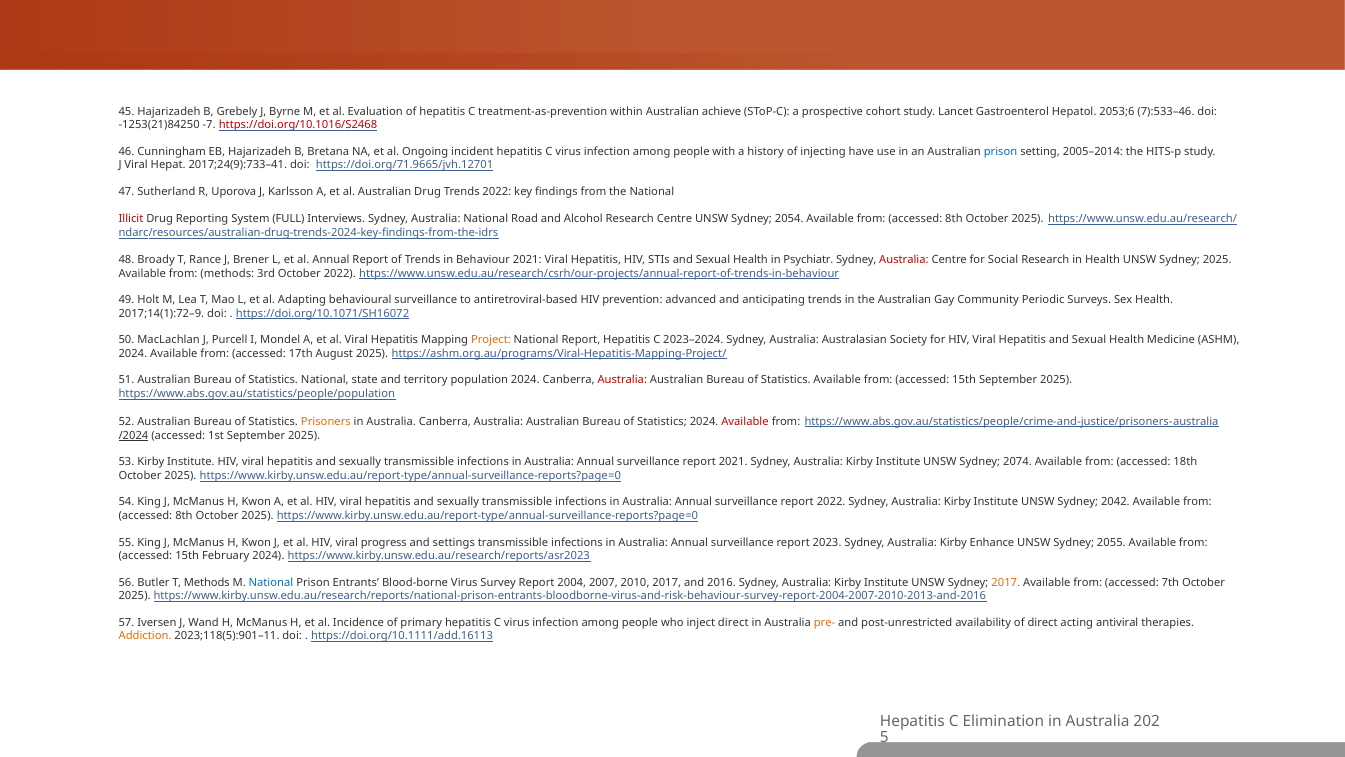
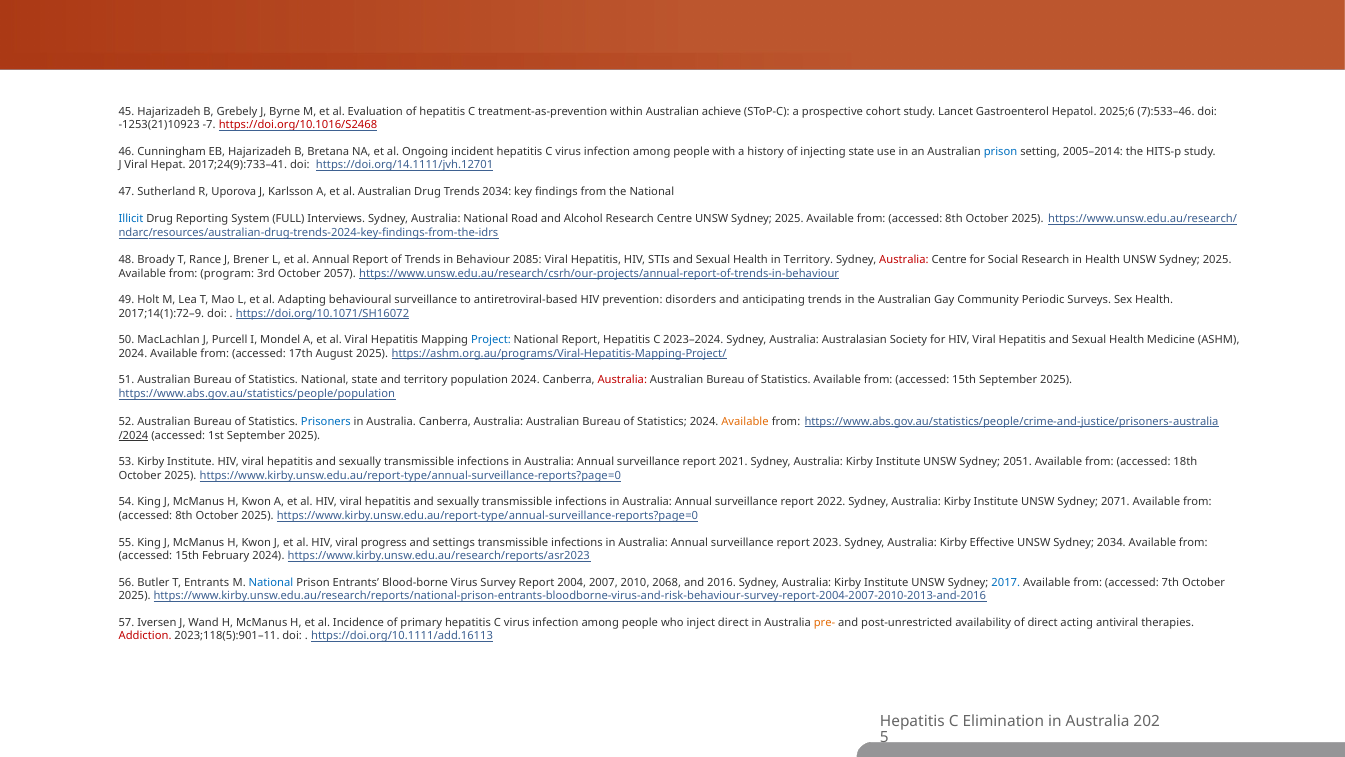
2053;6: 2053;6 -> 2025;6
‑1253(21)84250: ‑1253(21)84250 -> ‑1253(21)10923
injecting have: have -> state
https://doi.org/71.9665/jvh.12701: https://doi.org/71.9665/jvh.12701 -> https://doi.org/14.1111/jvh.12701
Trends 2022: 2022 -> 2034
Illicit colour: red -> blue
Centre UNSW Sydney 2054: 2054 -> 2025
Behaviour 2021: 2021 -> 2085
in Psychiatr: Psychiatr -> Territory
from methods: methods -> program
October 2022: 2022 -> 2057
advanced: advanced -> disorders
Project colour: orange -> blue
Prisoners colour: orange -> blue
Available at (745, 421) colour: red -> orange
2074: 2074 -> 2051
2042: 2042 -> 2071
Enhance: Enhance -> Effective
Sydney 2055: 2055 -> 2034
T Methods: Methods -> Entrants
2010 2017: 2017 -> 2068
2017 at (1006, 582) colour: orange -> blue
Addiction colour: orange -> red
